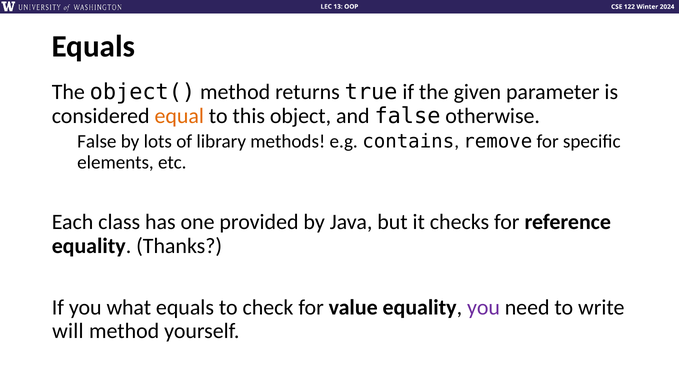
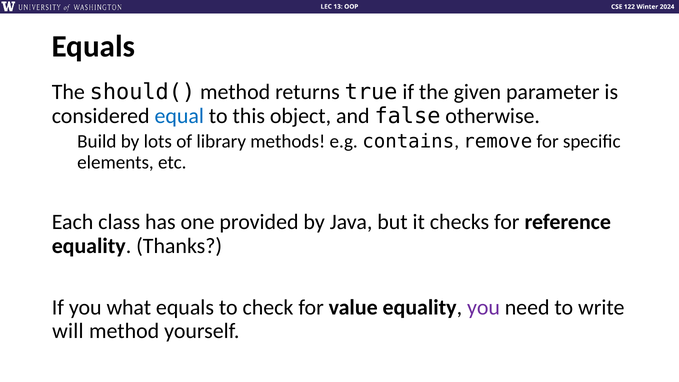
object(: object( -> should(
equal colour: orange -> blue
False at (97, 142): False -> Build
